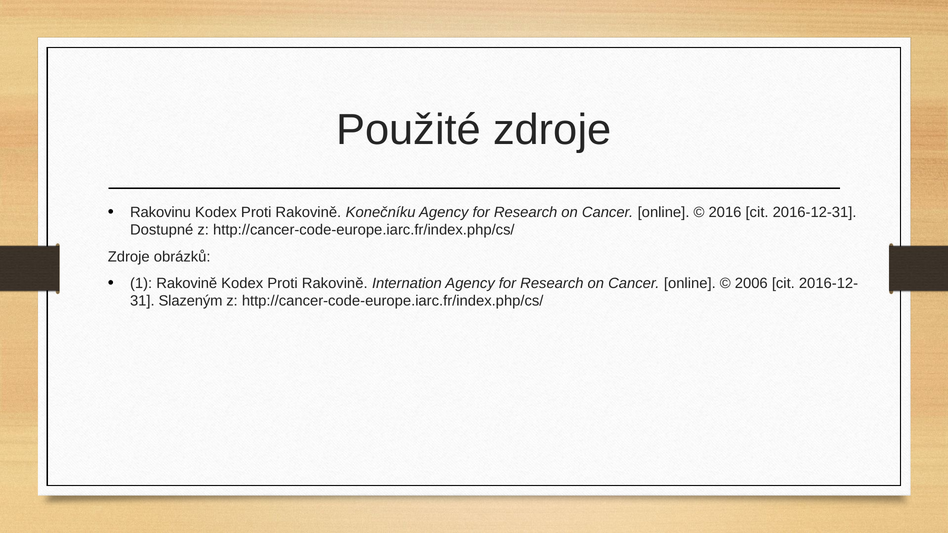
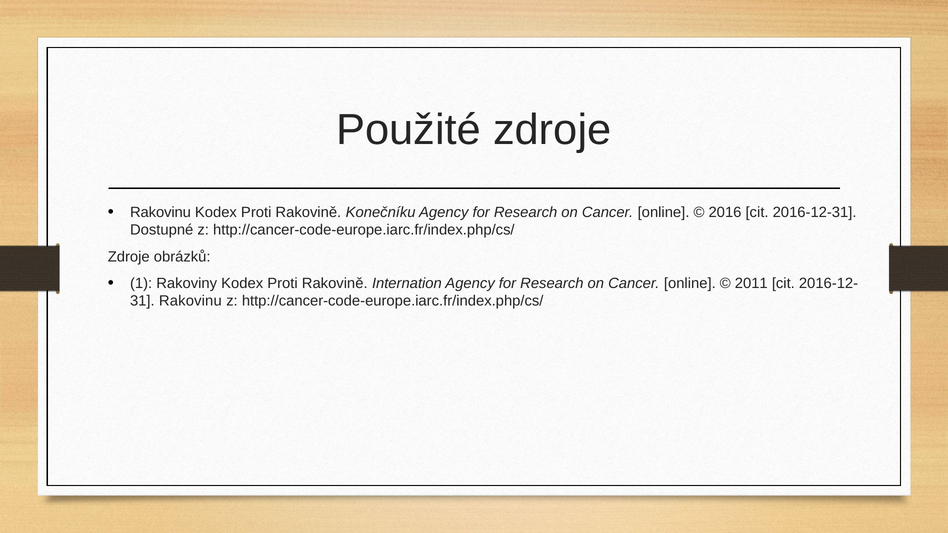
1 Rakovině: Rakovině -> Rakoviny
2006: 2006 -> 2011
Slazeným at (191, 301): Slazeným -> Rakovinu
